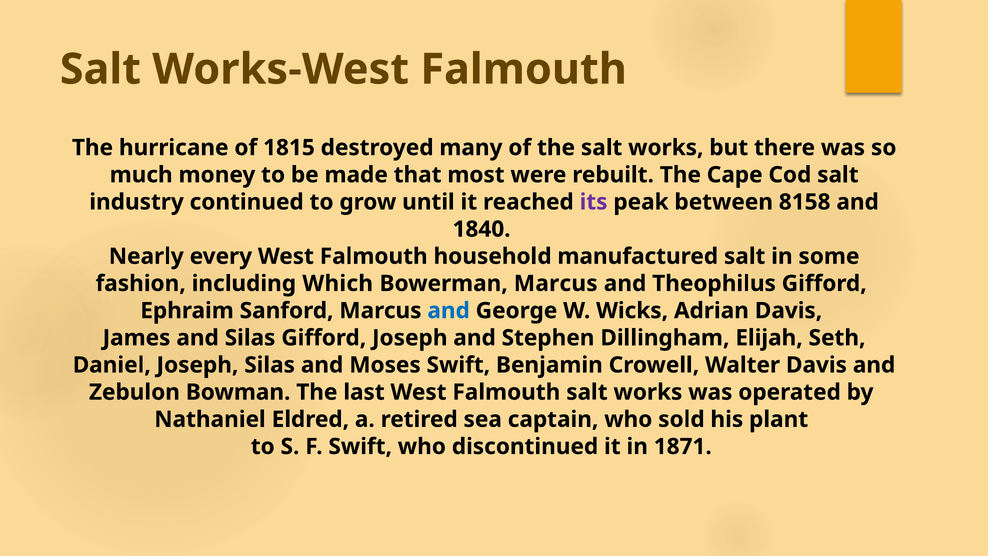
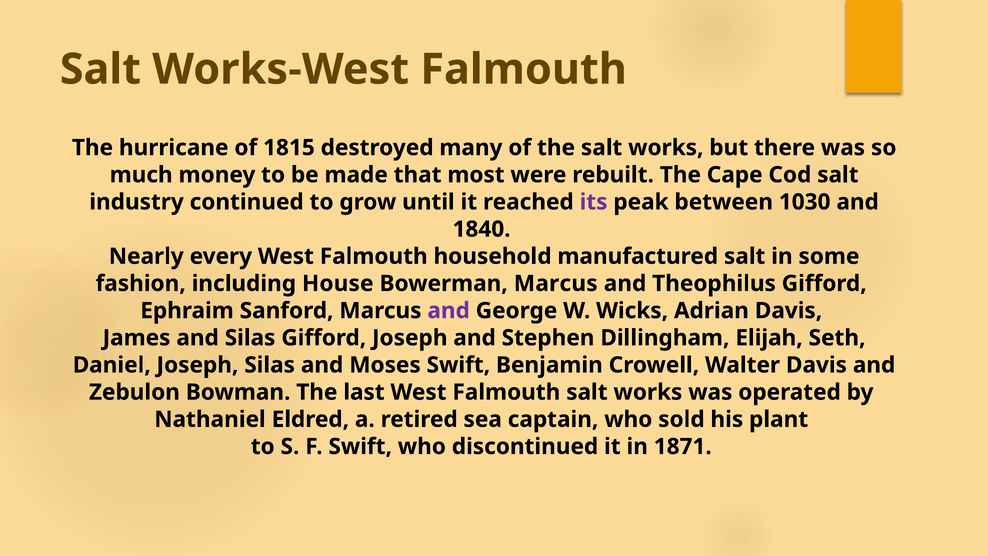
8158: 8158 -> 1030
Which: Which -> House
and at (449, 311) colour: blue -> purple
